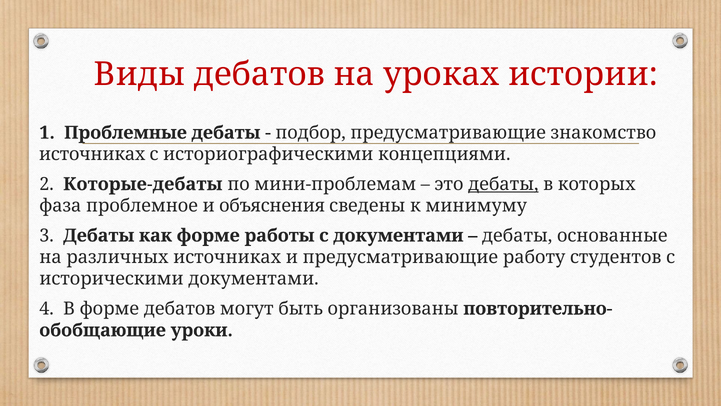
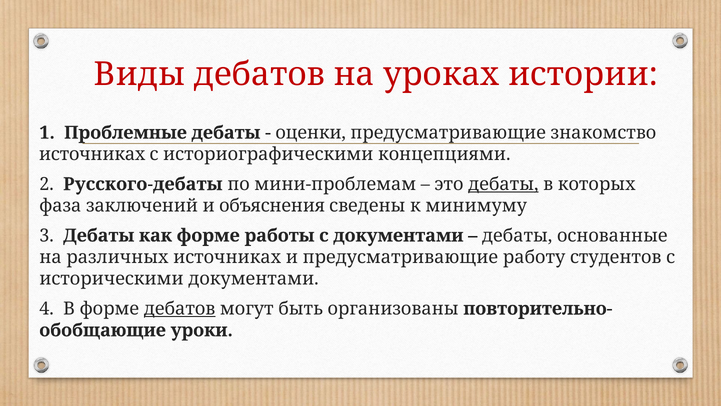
подбор: подбор -> оценки
Которые-дебаты: Которые-дебаты -> Русского-дебаты
проблемное: проблемное -> заключений
дебатов at (180, 308) underline: none -> present
